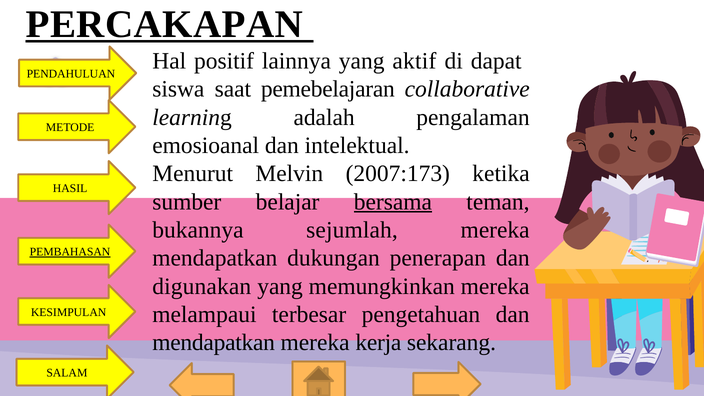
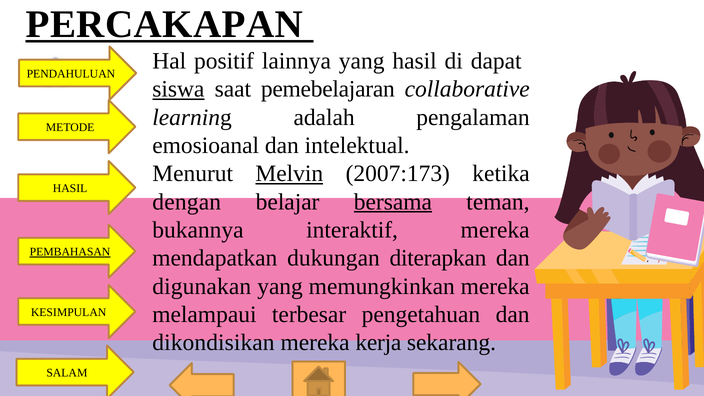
yang aktif: aktif -> hasil
siswa underline: none -> present
Melvin underline: none -> present
sumber: sumber -> dengan
sejumlah: sejumlah -> interaktif
penerapan: penerapan -> diterapkan
mendapatkan at (214, 343): mendapatkan -> dikondisikan
